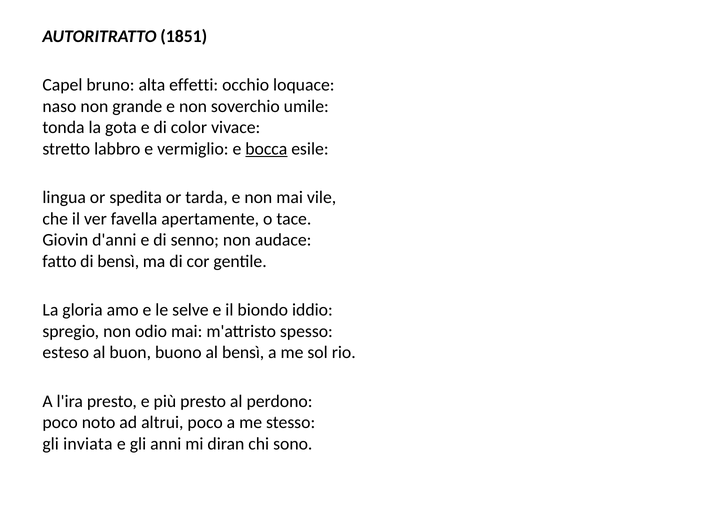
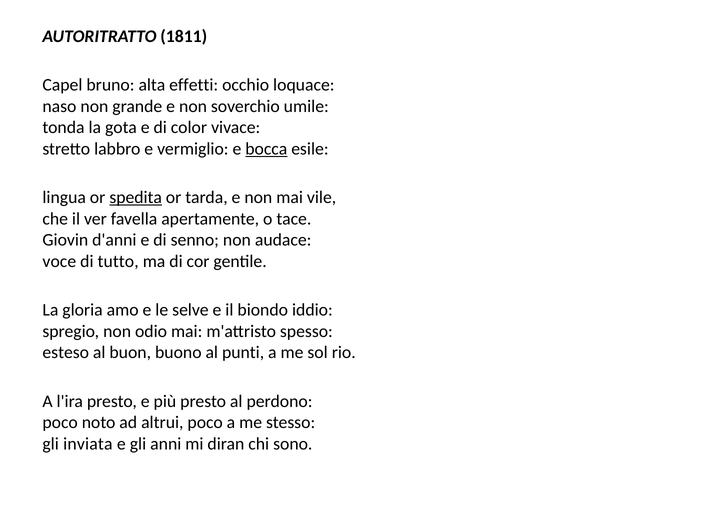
1851: 1851 -> 1811
spedita underline: none -> present
fatto: fatto -> voce
di bensì: bensì -> tutto
al bensì: bensì -> punti
